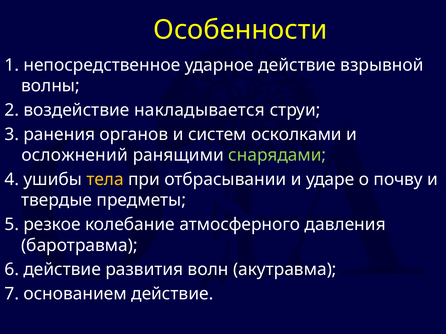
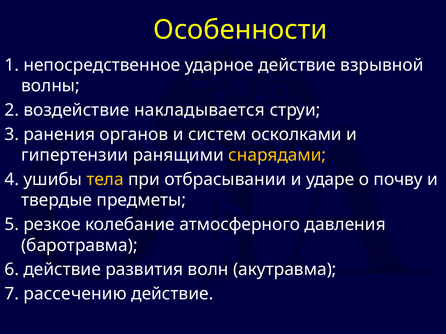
осложнений: осложнений -> гипертензии
снарядами colour: light green -> yellow
основанием: основанием -> рассечению
